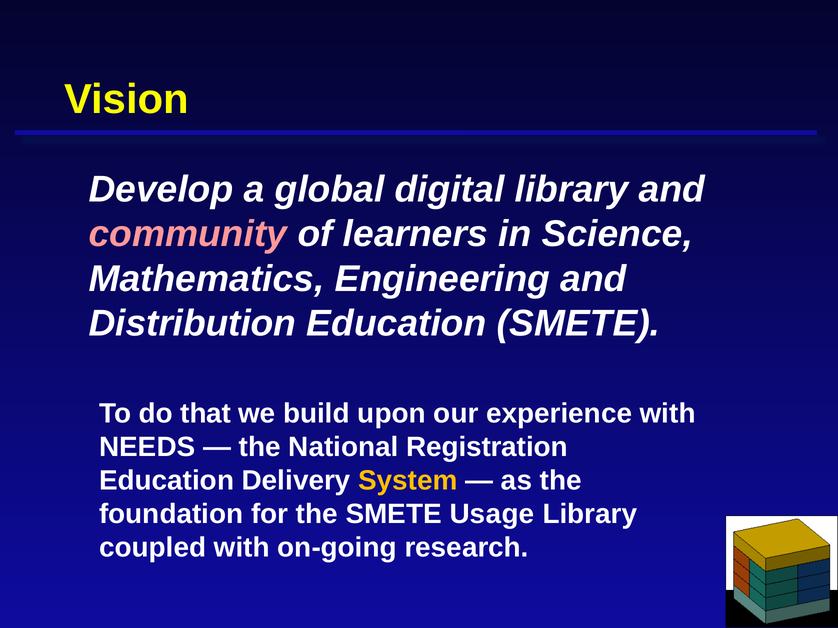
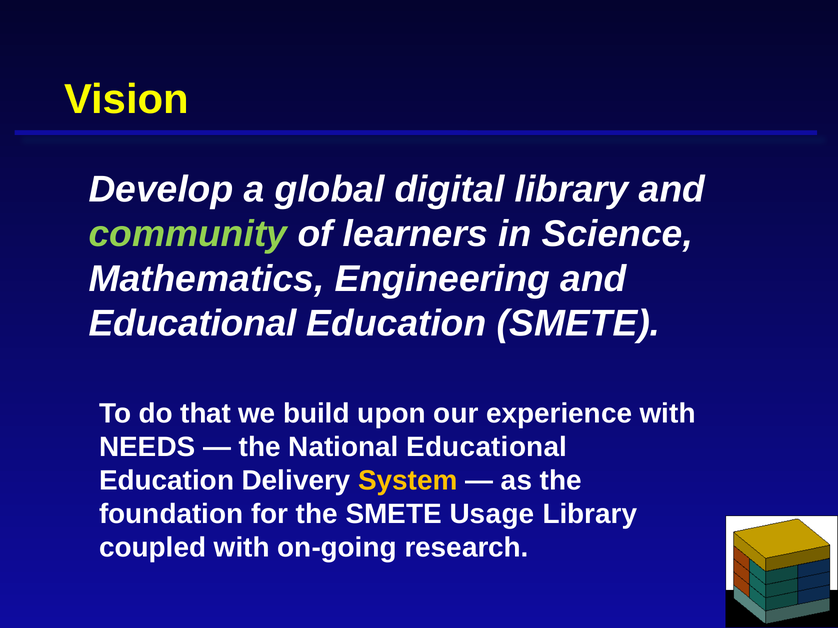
community colour: pink -> light green
Distribution at (192, 324): Distribution -> Educational
National Registration: Registration -> Educational
